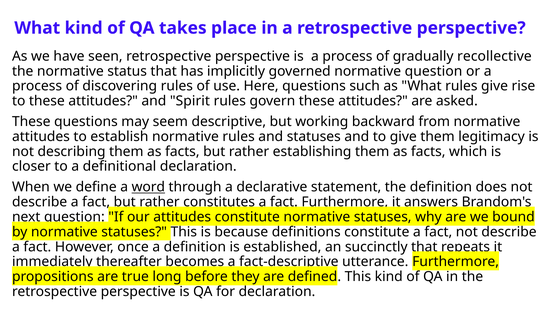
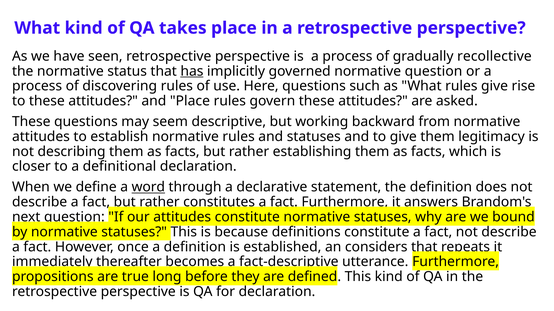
has underline: none -> present
and Spirit: Spirit -> Place
succinctly: succinctly -> considers
